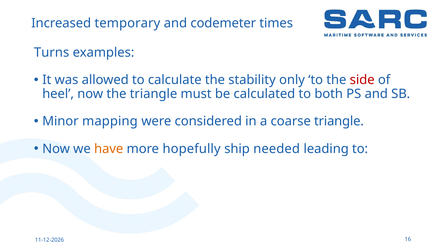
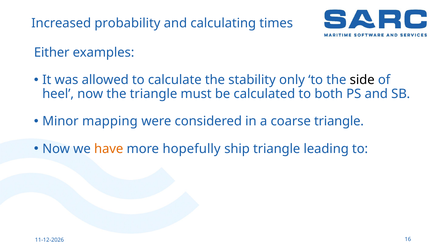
temporary: temporary -> probability
codemeter: codemeter -> calculating
Turns: Turns -> Either
side colour: red -> black
ship needed: needed -> triangle
